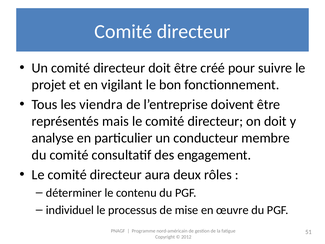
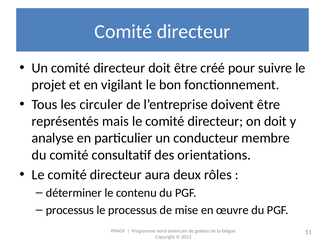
viendra: viendra -> circuler
engagement: engagement -> orientations
individuel at (70, 210): individuel -> processus
